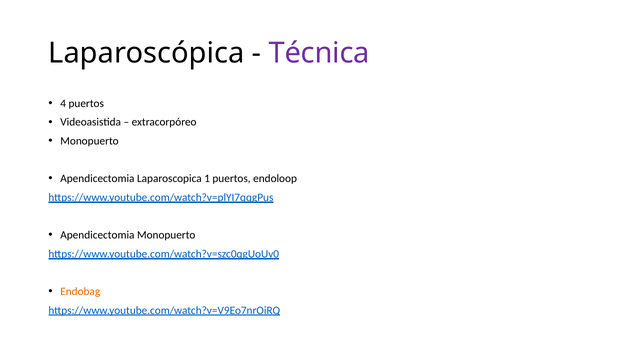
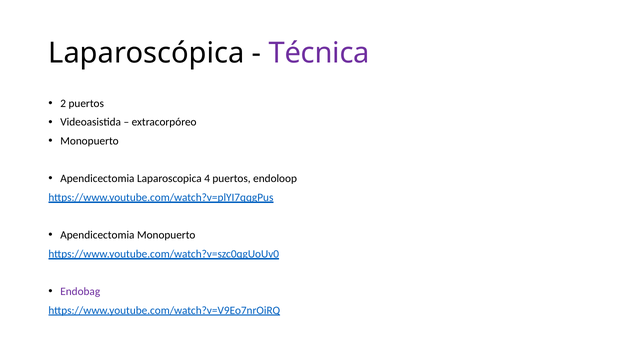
4: 4 -> 2
1: 1 -> 4
Endobag colour: orange -> purple
